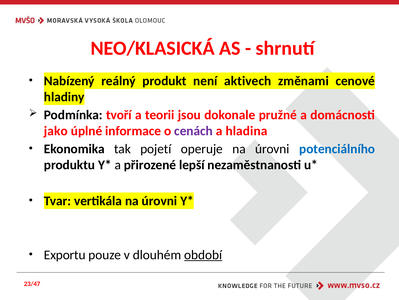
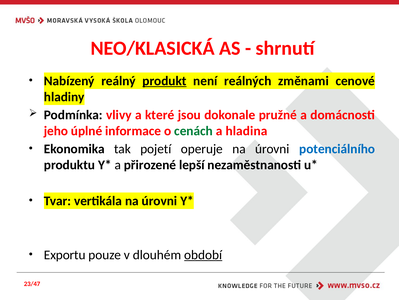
produkt underline: none -> present
aktivech: aktivech -> reálných
tvoří: tvoří -> vlivy
teorii: teorii -> které
jako: jako -> jeho
cenách colour: purple -> green
